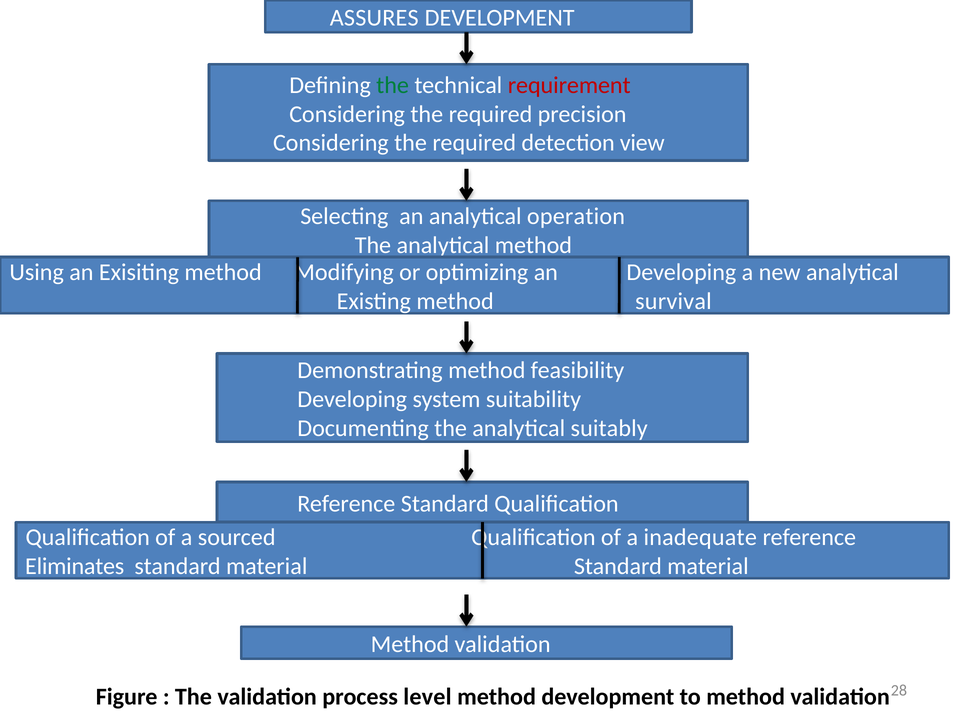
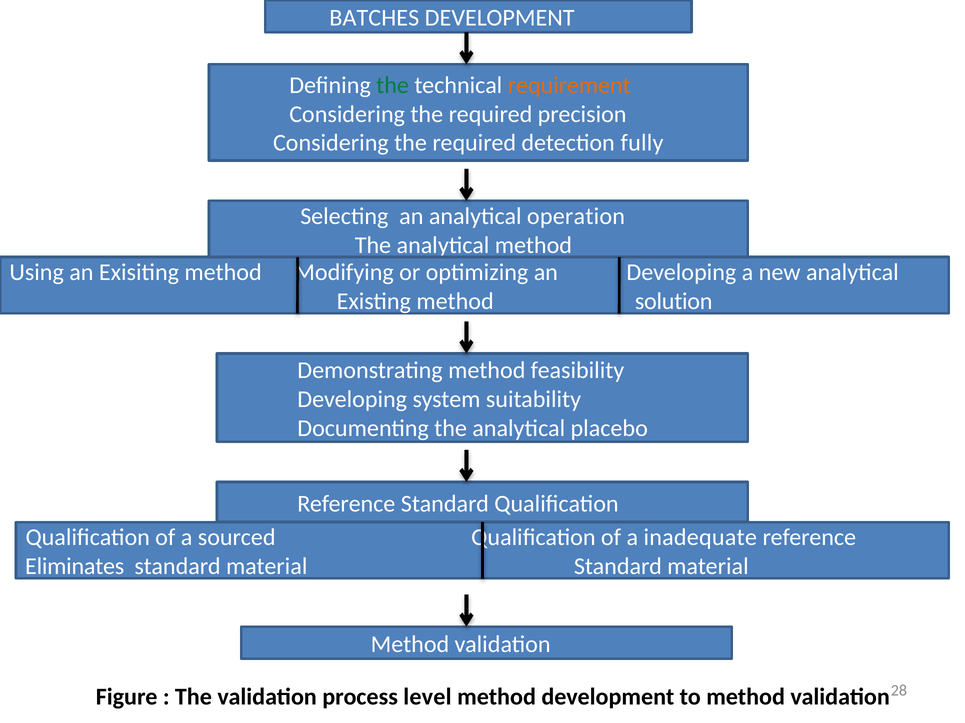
ASSURES: ASSURES -> BATCHES
requirement colour: red -> orange
view: view -> fully
survival: survival -> solution
suitably: suitably -> placebo
